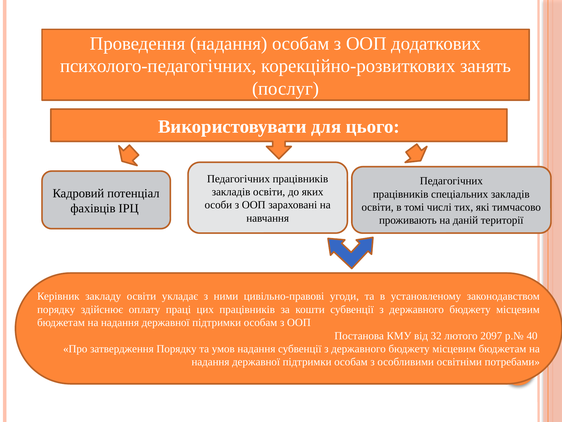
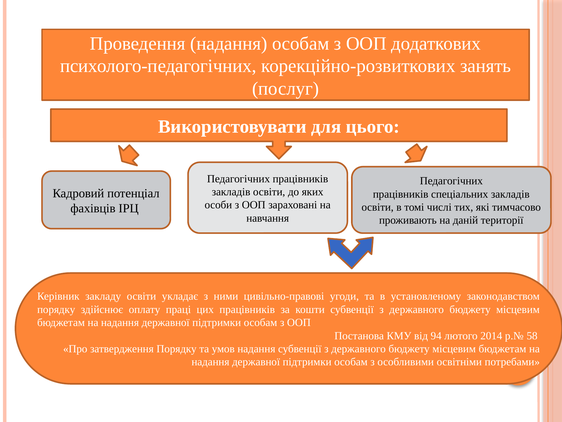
32: 32 -> 94
2097: 2097 -> 2014
40: 40 -> 58
